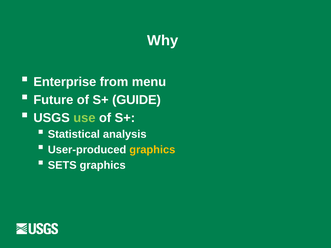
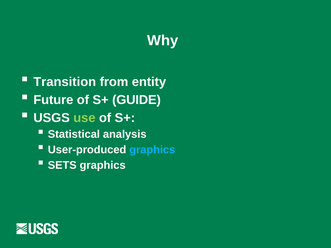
Enterprise: Enterprise -> Transition
menu: menu -> entity
graphics at (152, 150) colour: yellow -> light blue
